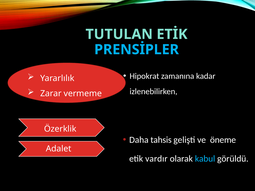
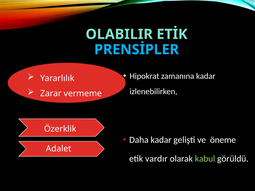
TUTULAN: TUTULAN -> OLABILIR
Daha tahsis: tahsis -> kadar
kabul colour: light blue -> light green
